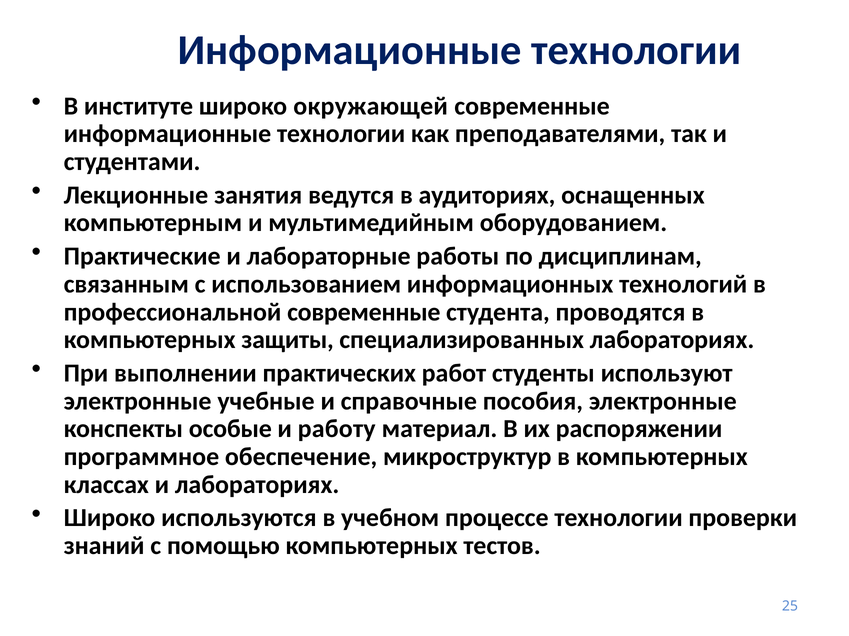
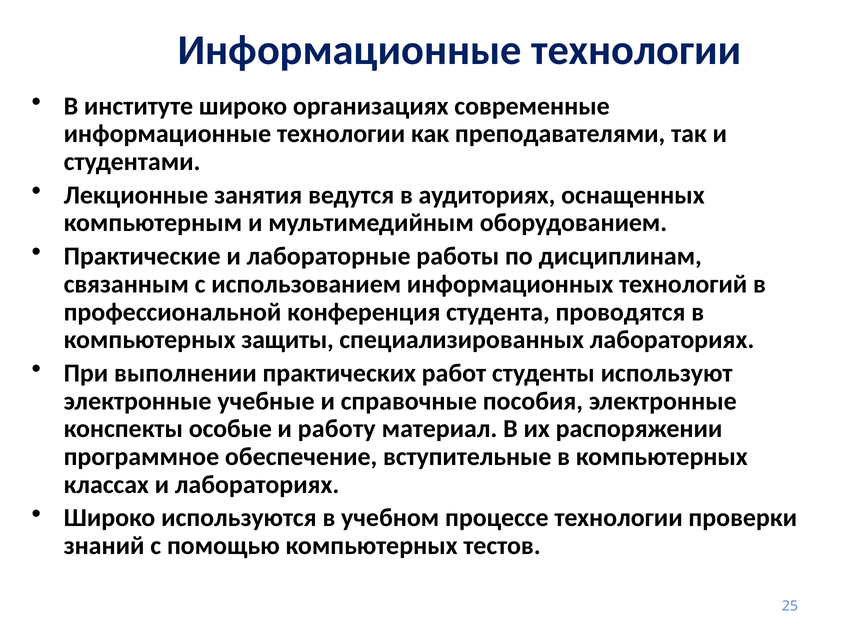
окружающей: окружающей -> организациях
профессиональной современные: современные -> конференция
микроструктур: микроструктур -> вступительные
